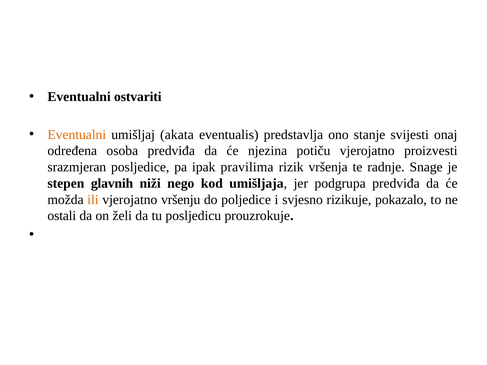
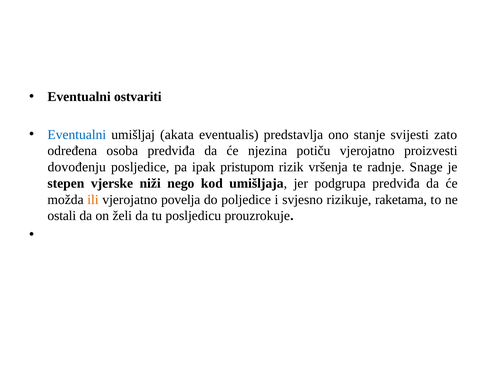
Eventualni at (77, 135) colour: orange -> blue
onaj: onaj -> zato
srazmjeran: srazmjeran -> dovođenju
pravilima: pravilima -> pristupom
glavnih: glavnih -> vjerske
vršenju: vršenju -> povelja
pokazalo: pokazalo -> raketama
